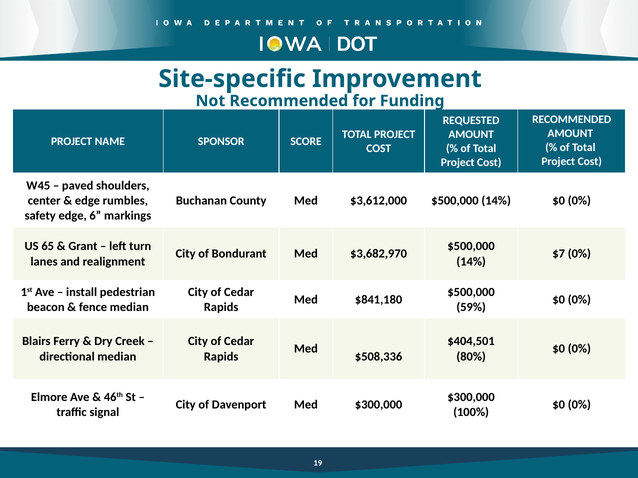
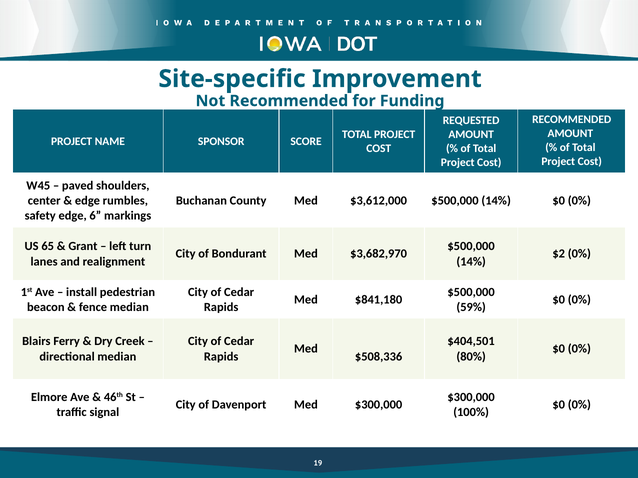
$7: $7 -> $2
